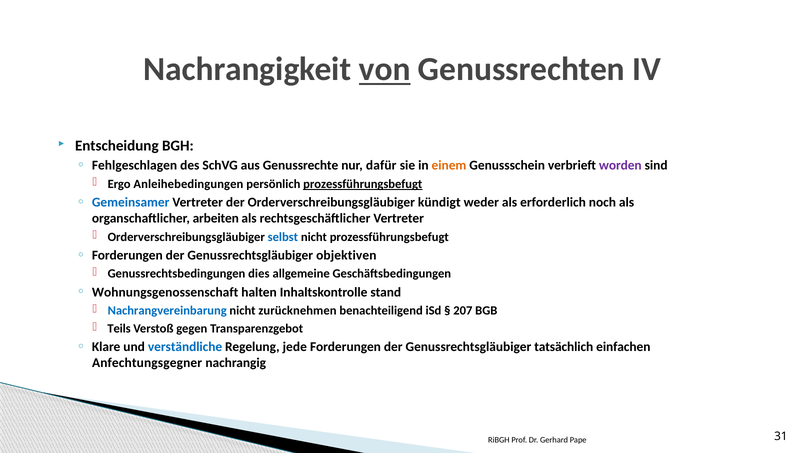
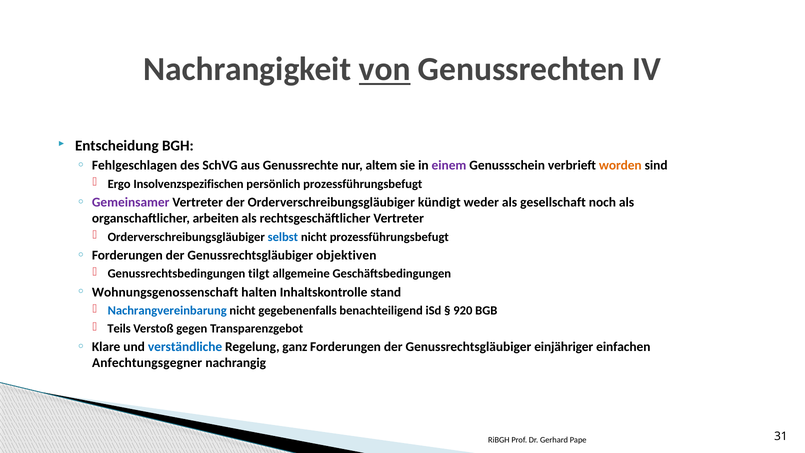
dafür: dafür -> altem
einem colour: orange -> purple
worden colour: purple -> orange
Anleihebedingungen: Anleihebedingungen -> Insolvenzspezifischen
prozessführungsbefugt at (363, 184) underline: present -> none
Gemeinsamer colour: blue -> purple
erforderlich: erforderlich -> gesellschaft
dies: dies -> tilgt
zurücknehmen: zurücknehmen -> gegebenenfalls
207: 207 -> 920
jede: jede -> ganz
tatsächlich: tatsächlich -> einjähriger
